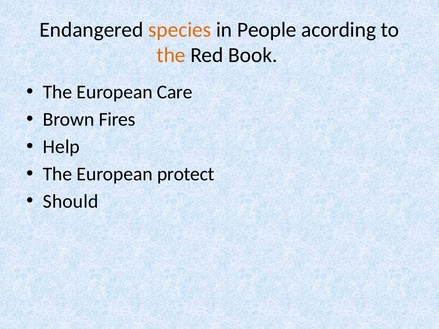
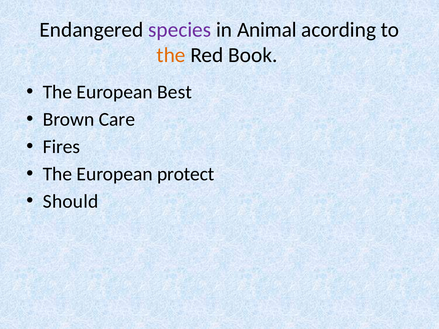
species colour: orange -> purple
People: People -> Animal
Care: Care -> Best
Fires: Fires -> Care
Help: Help -> Fires
